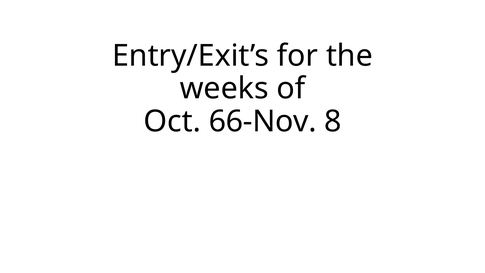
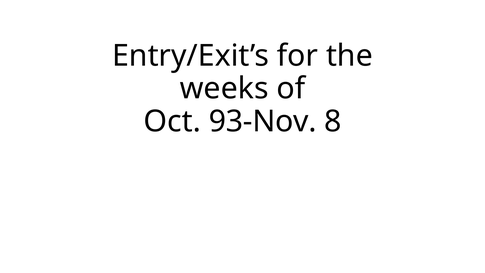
66-Nov: 66-Nov -> 93-Nov
